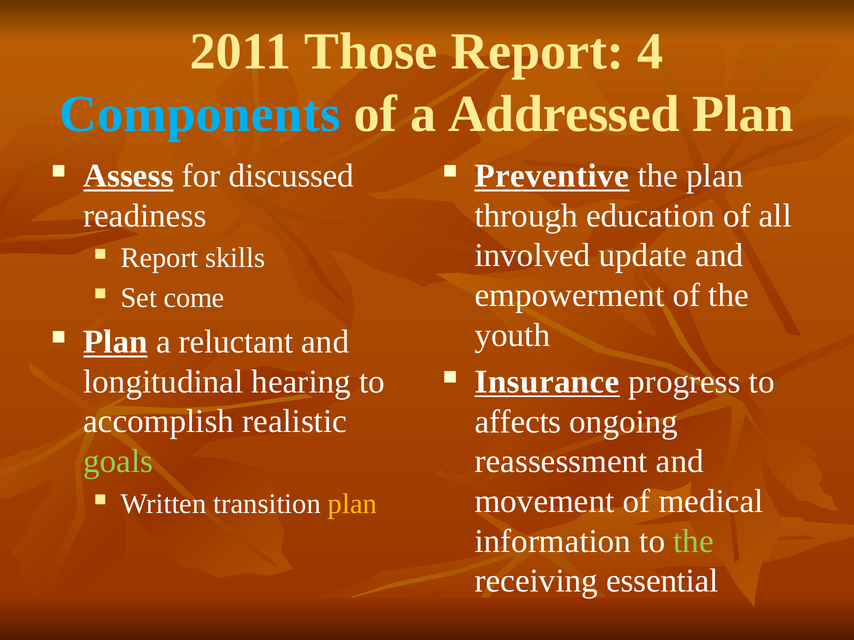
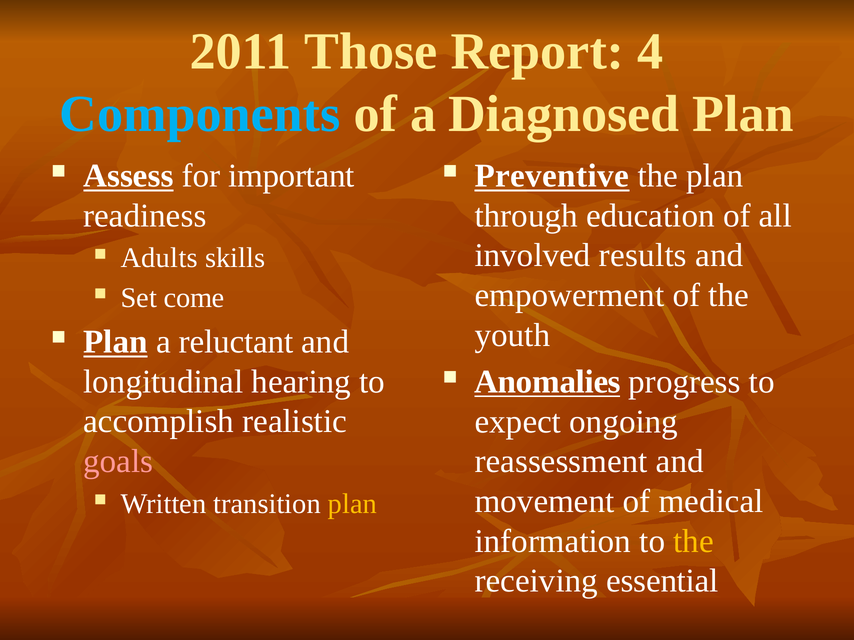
Addressed: Addressed -> Diagnosed
discussed: discussed -> important
update: update -> results
Report at (159, 258): Report -> Adults
Insurance: Insurance -> Anomalies
affects: affects -> expect
goals colour: light green -> pink
the at (694, 542) colour: light green -> yellow
